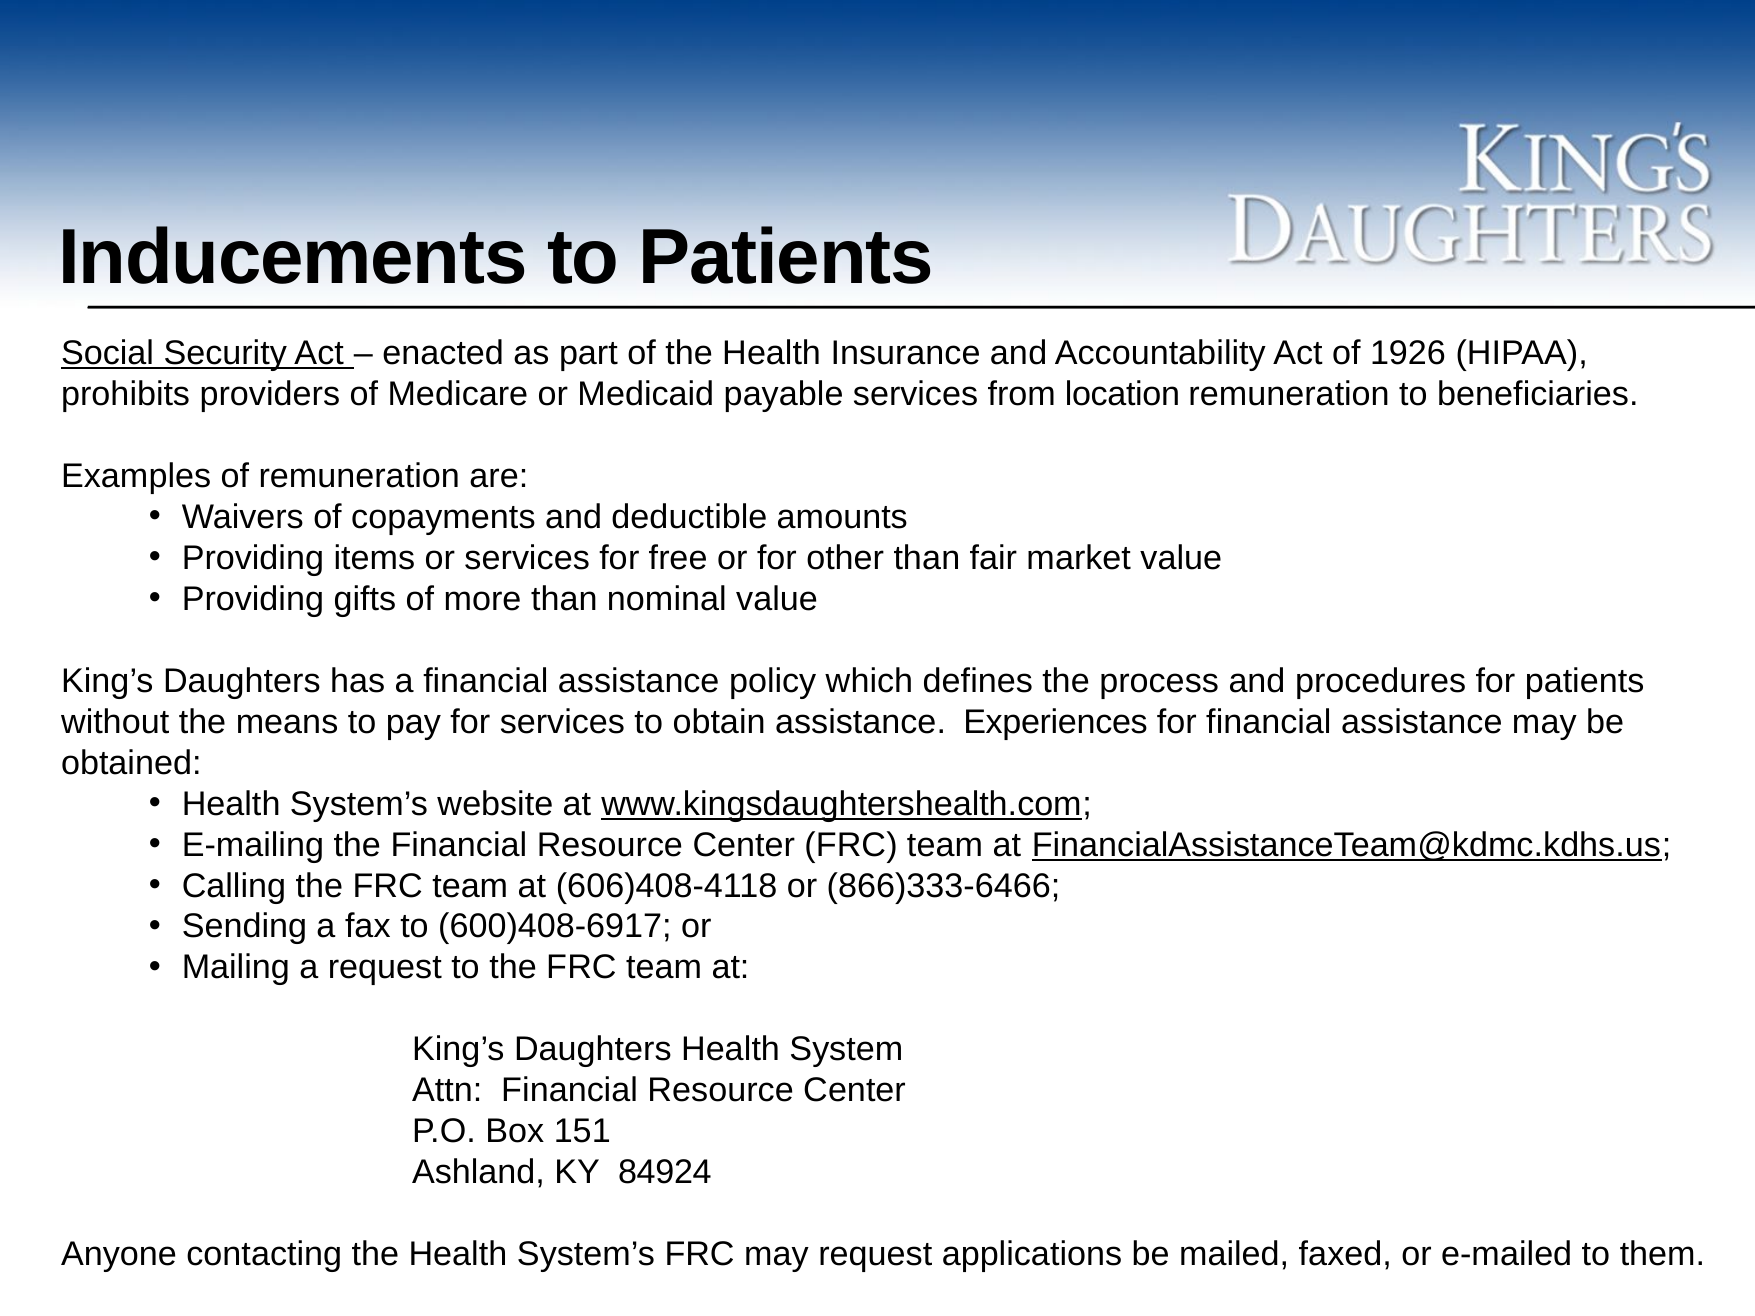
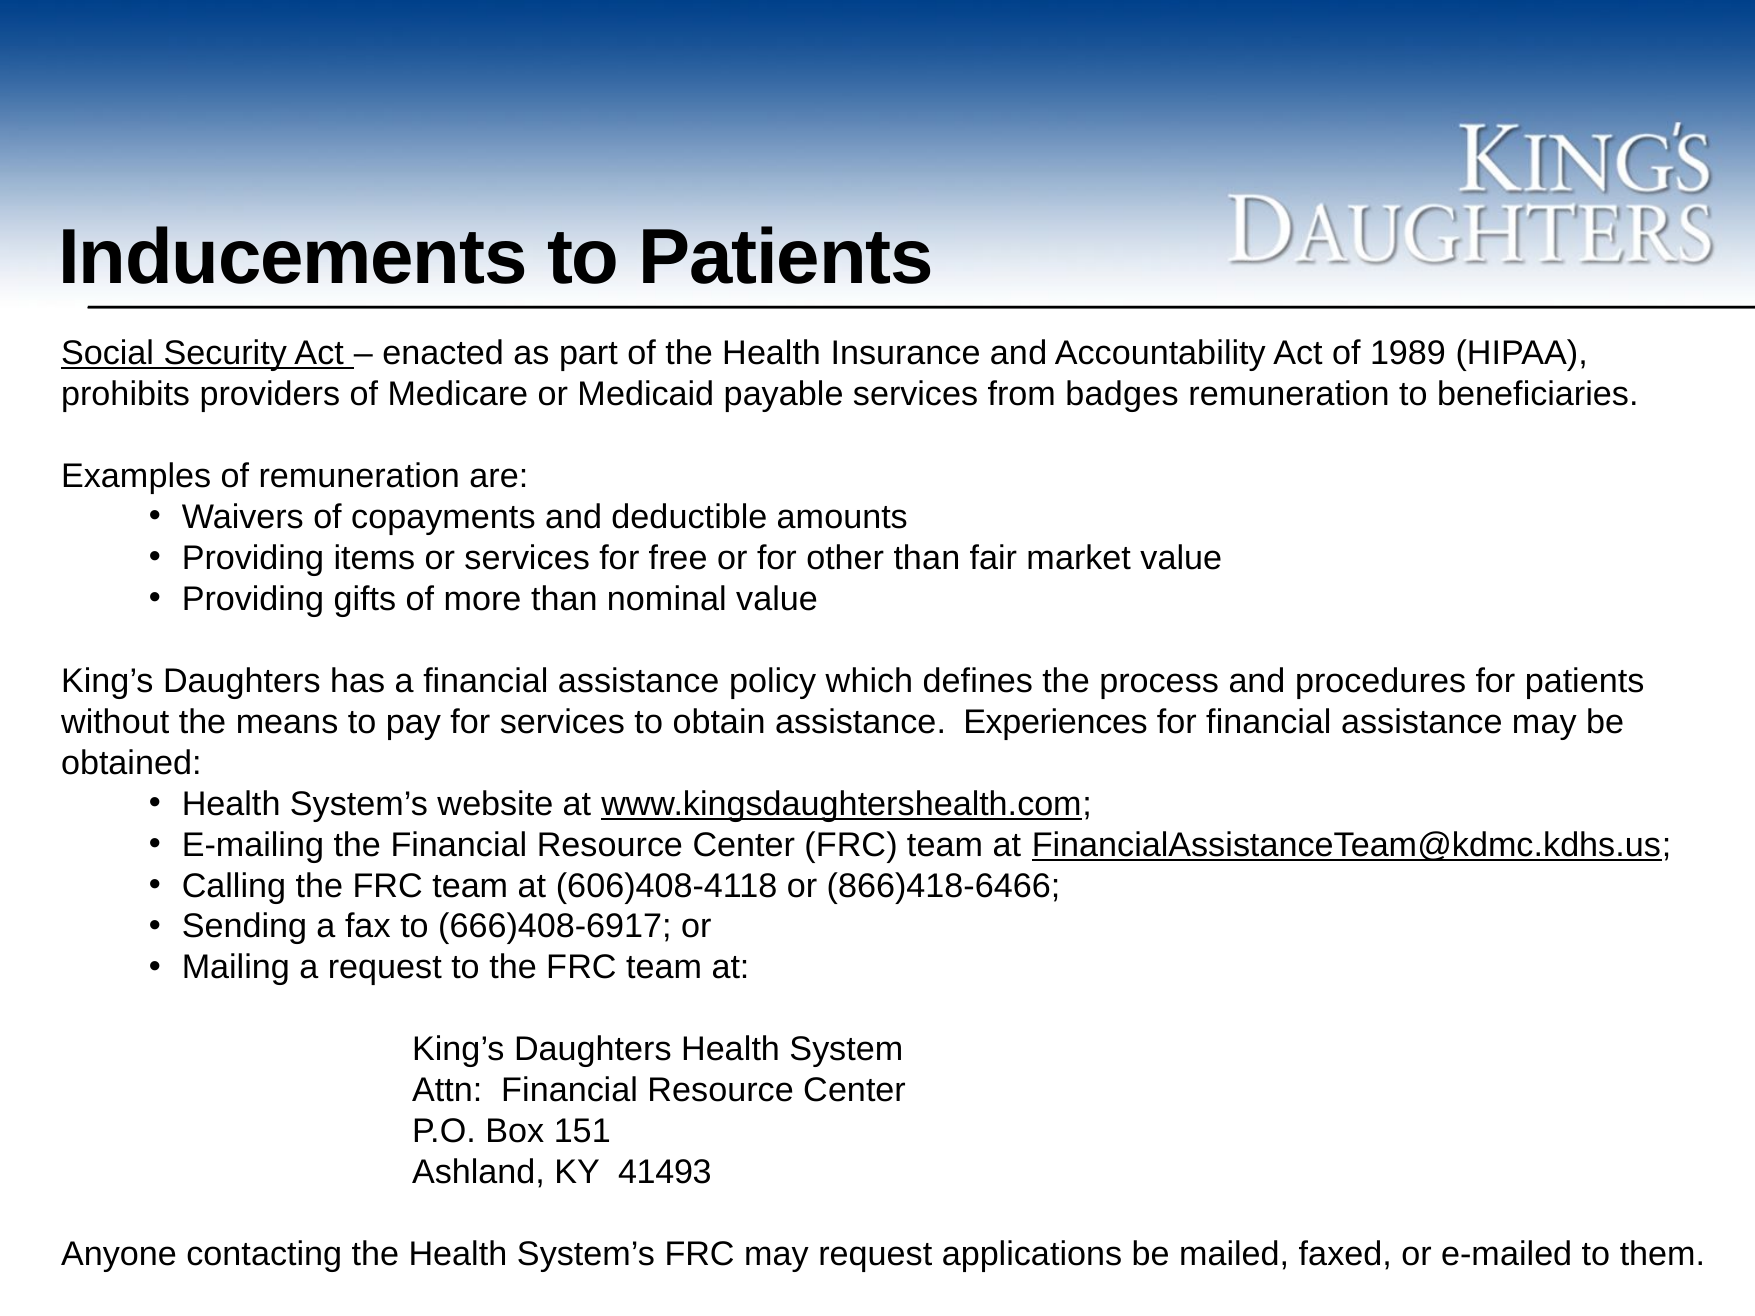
1926: 1926 -> 1989
location: location -> badges
866)333-6466: 866)333-6466 -> 866)418-6466
600)408-6917: 600)408-6917 -> 666)408-6917
84924: 84924 -> 41493
